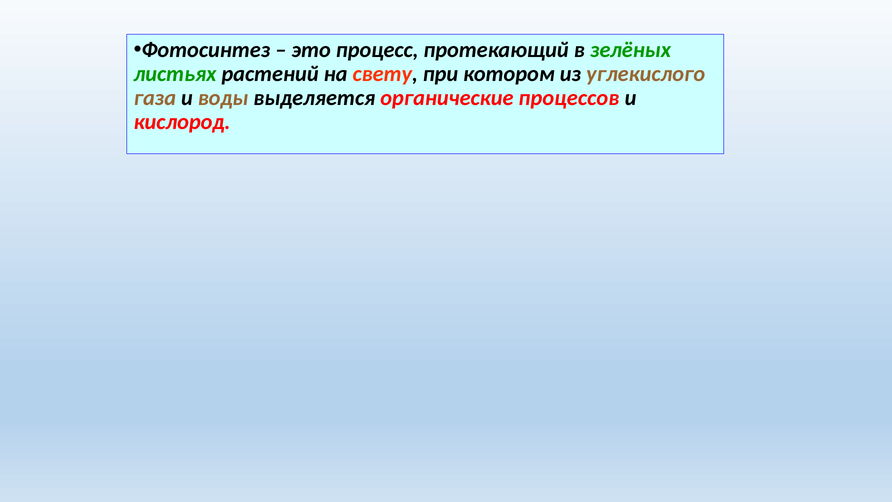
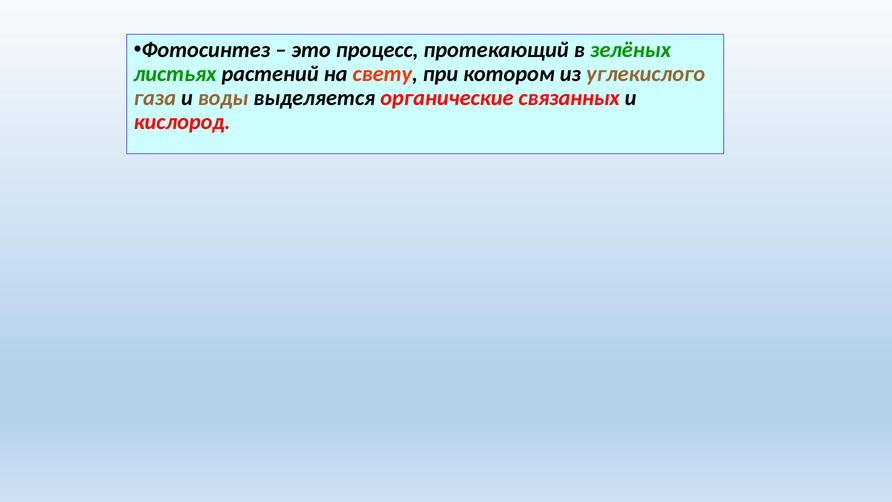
процессов: процессов -> связанных
